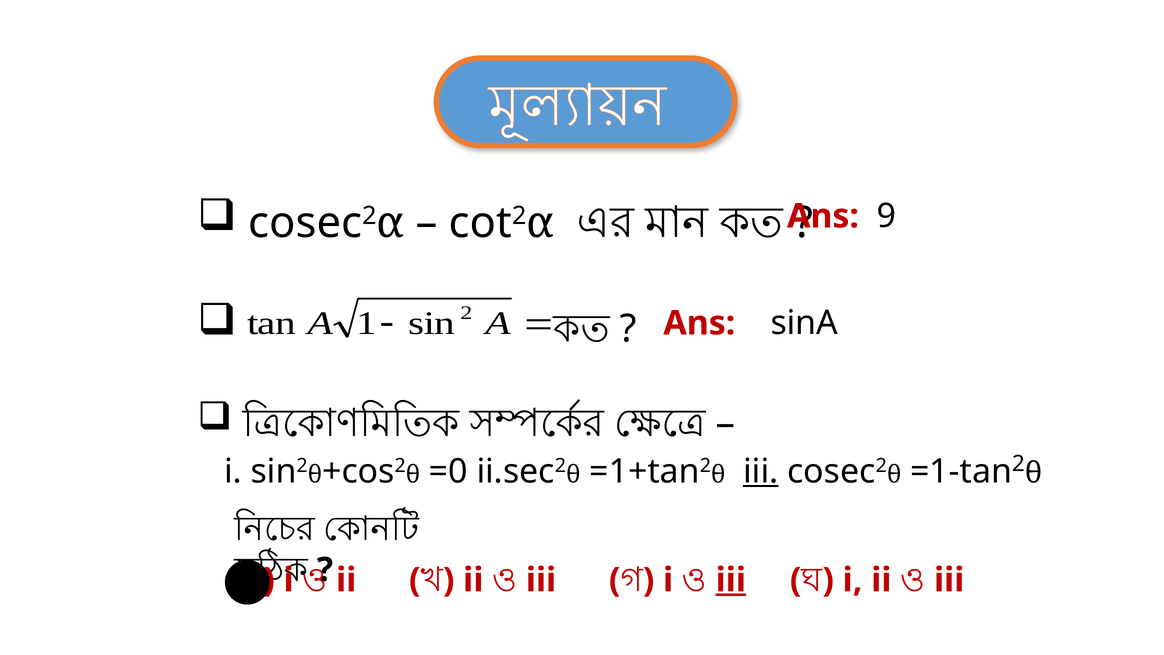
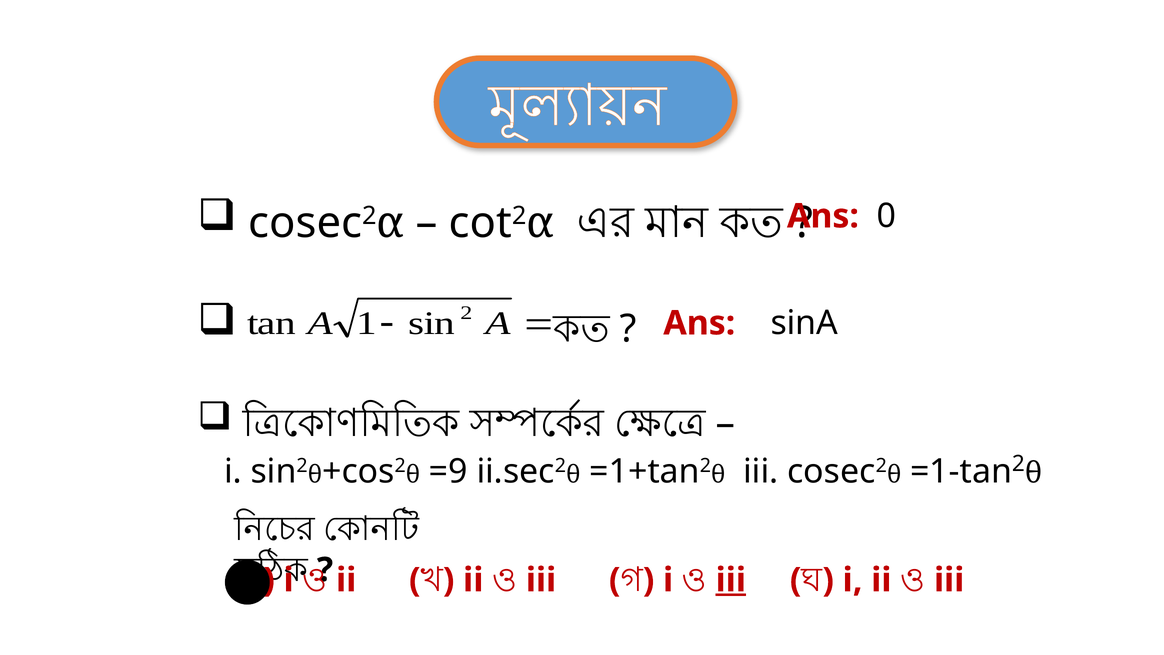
9: 9 -> 0
=0: =0 -> =9
iii at (761, 471) underline: present -> none
